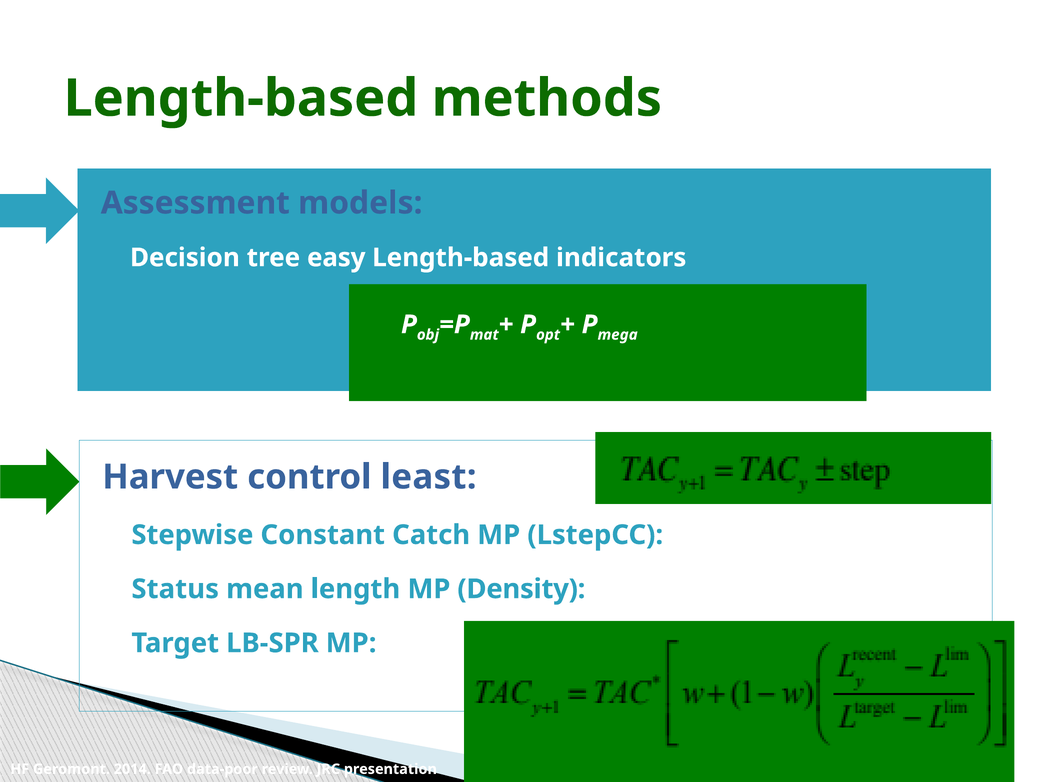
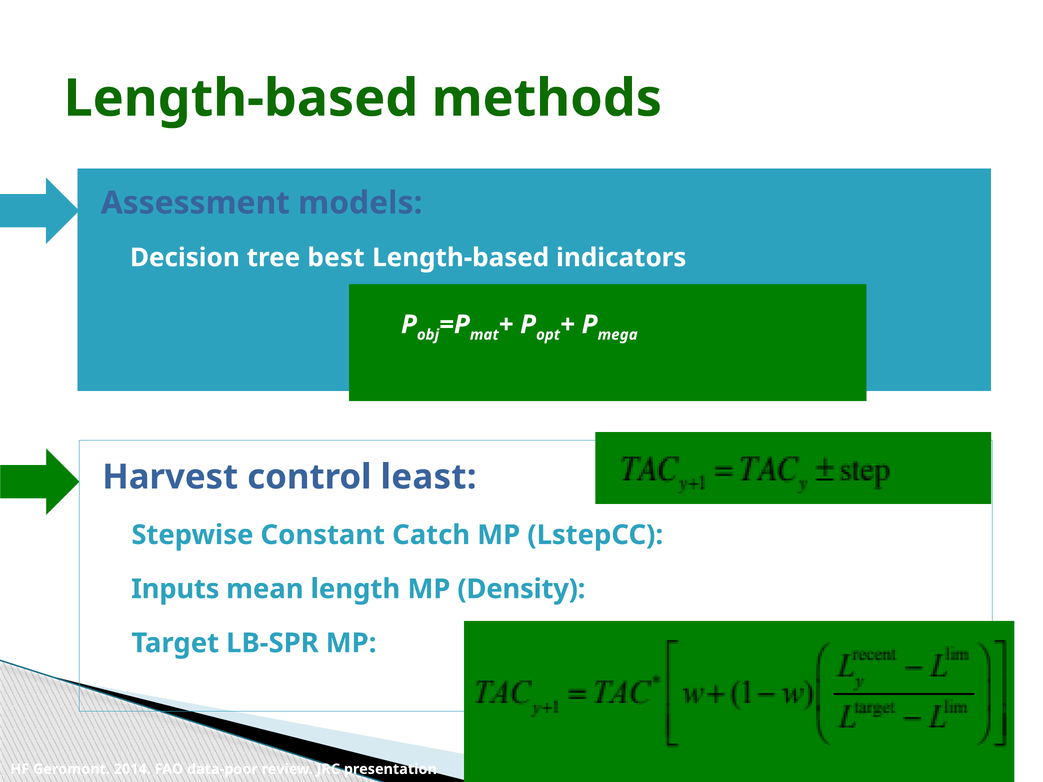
easy: easy -> best
Status: Status -> Inputs
